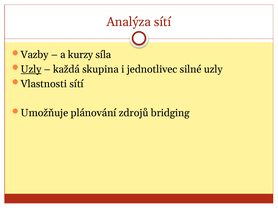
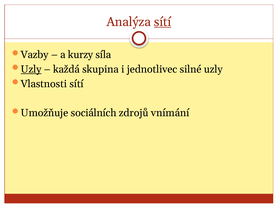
sítí at (163, 22) underline: none -> present
plánování: plánování -> sociálních
bridging: bridging -> vnímání
